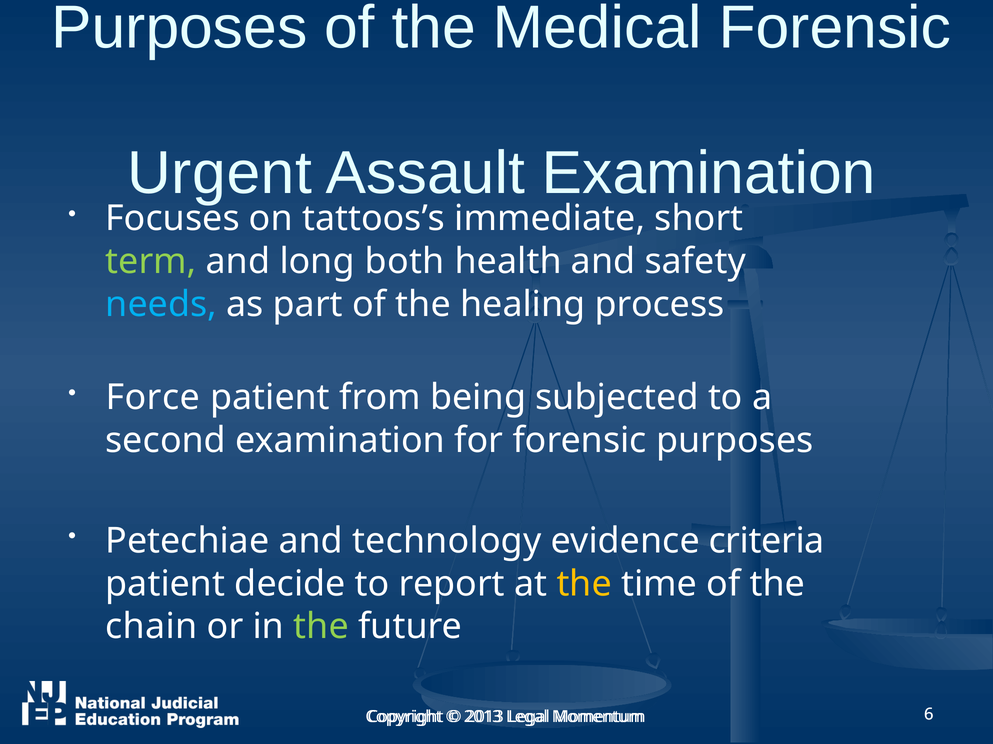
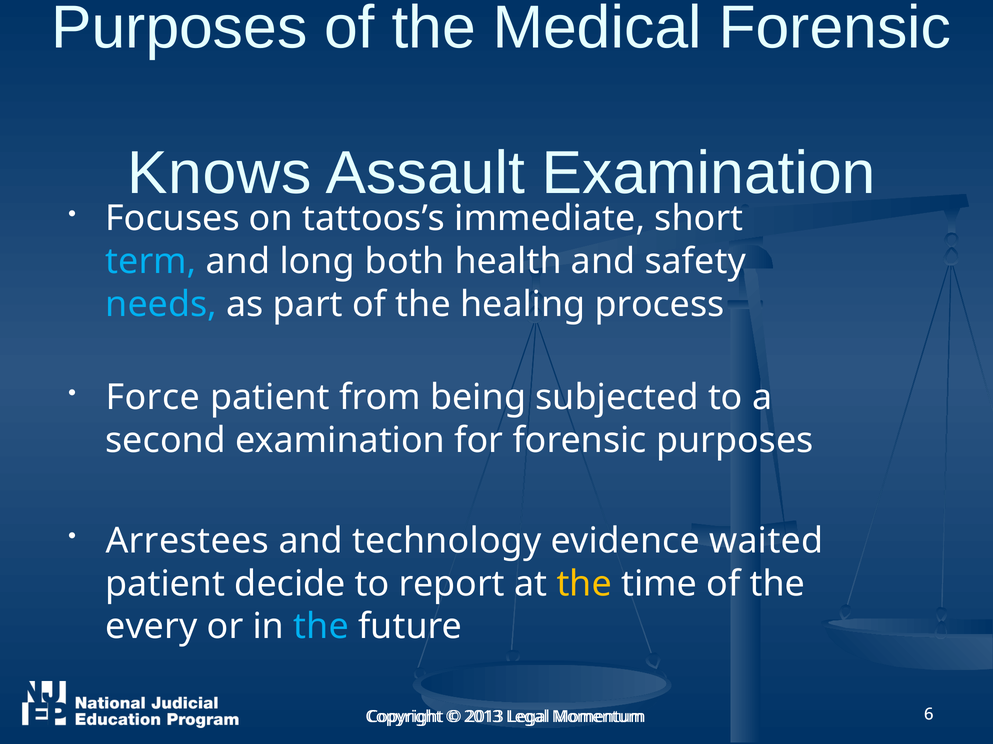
Urgent: Urgent -> Knows
term colour: light green -> light blue
Petechiae: Petechiae -> Arrestees
criteria: criteria -> waited
chain: chain -> every
the at (321, 627) colour: light green -> light blue
